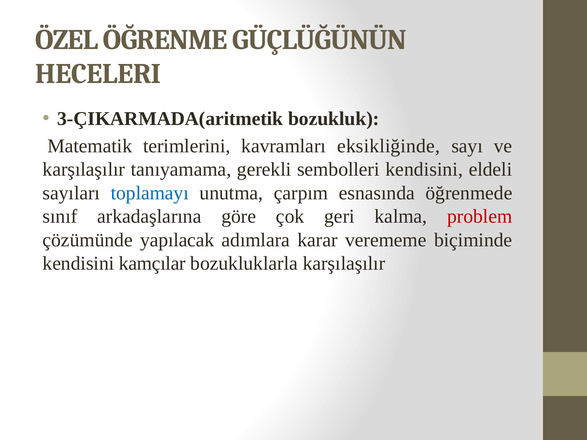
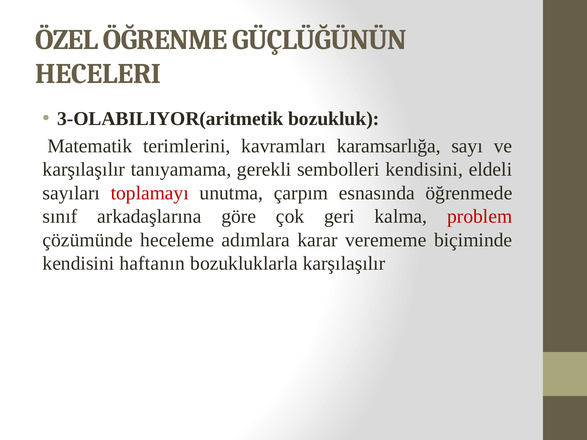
3-ÇIKARMADA(aritmetik: 3-ÇIKARMADA(aritmetik -> 3-OLABILIYOR(aritmetik
eksikliğinde: eksikliğinde -> karamsarlığa
toplamayı colour: blue -> red
yapılacak: yapılacak -> heceleme
kamçılar: kamçılar -> haftanın
